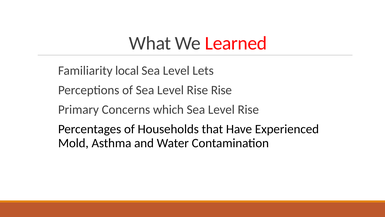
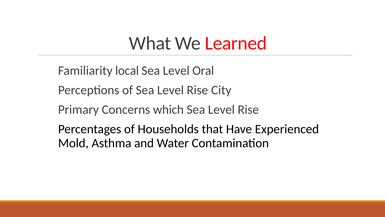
Lets: Lets -> Oral
Rise Rise: Rise -> City
